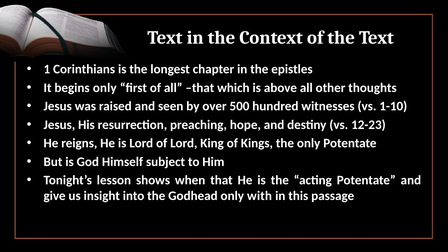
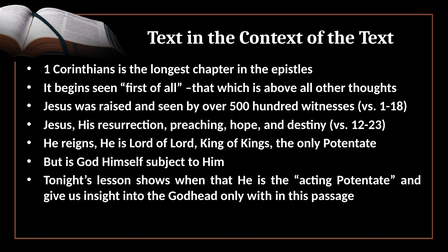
begins only: only -> seen
1-10: 1-10 -> 1-18
